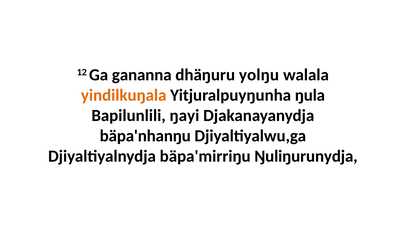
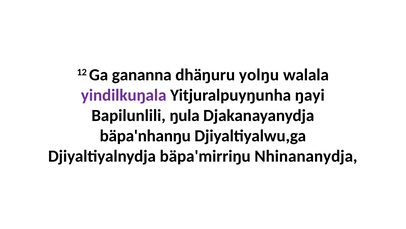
yindilkuŋala colour: orange -> purple
ŋula: ŋula -> ŋayi
ŋayi: ŋayi -> ŋula
Ŋuliŋurunydja: Ŋuliŋurunydja -> Nhinananydja
